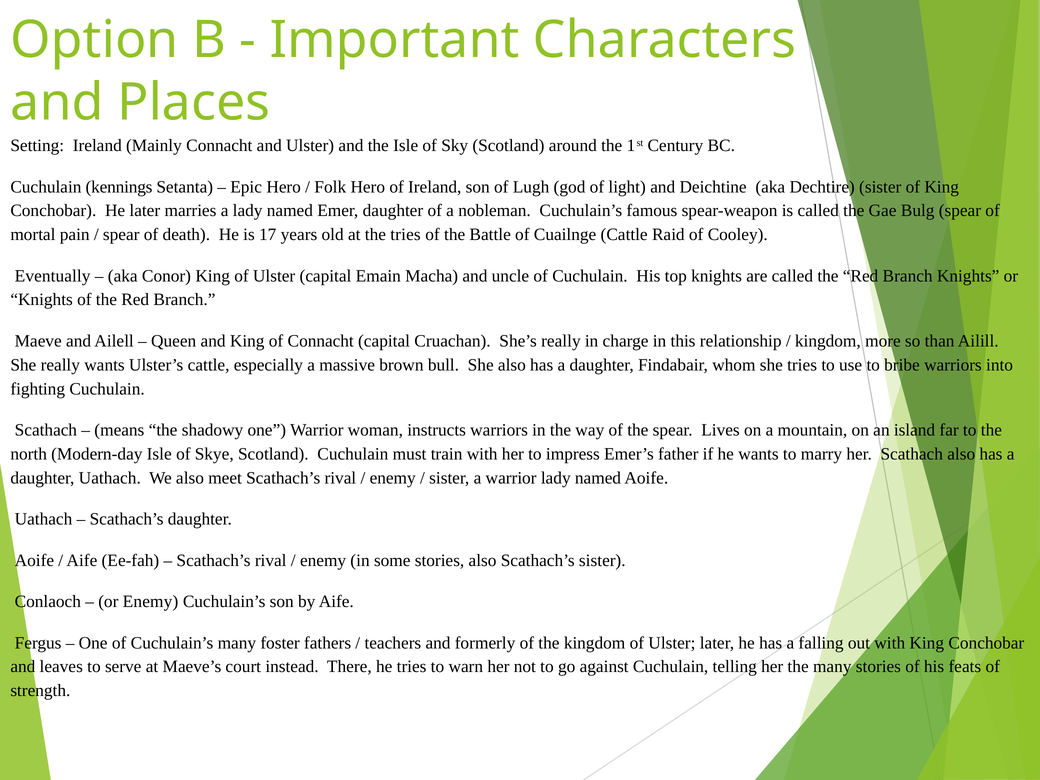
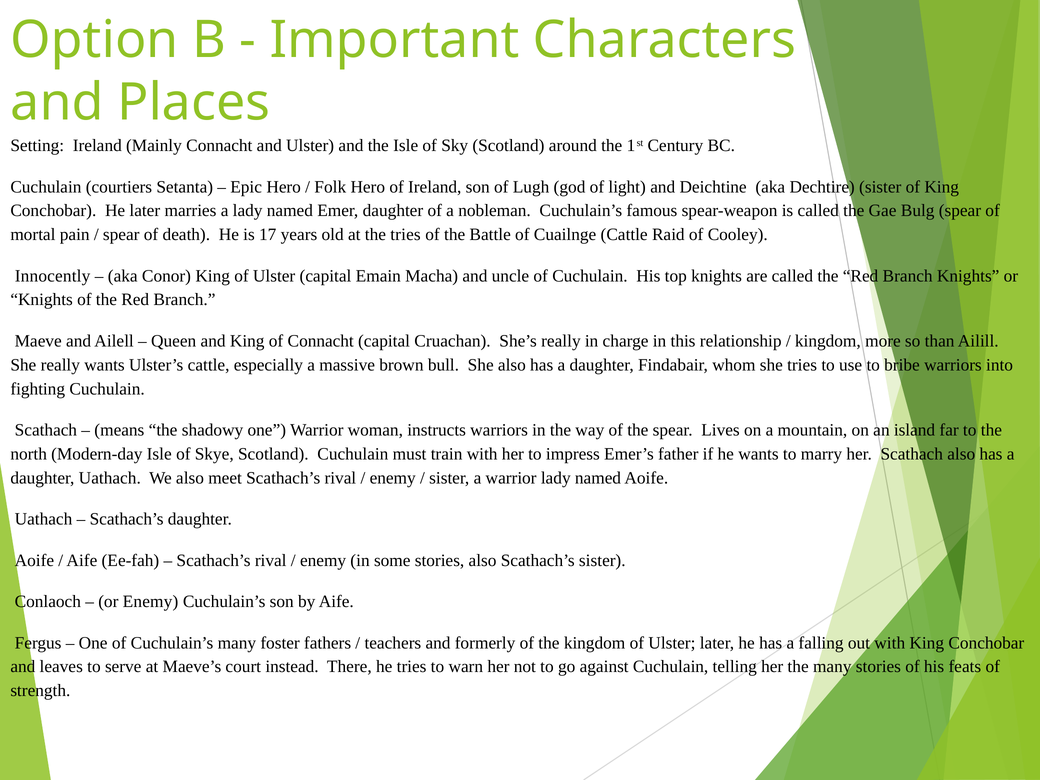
kennings: kennings -> courtiers
Eventually: Eventually -> Innocently
